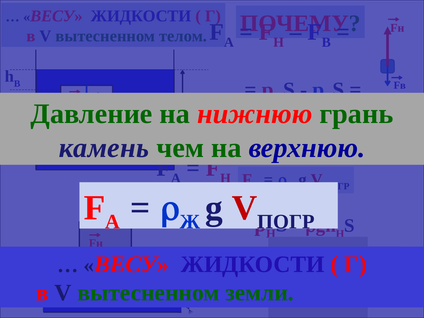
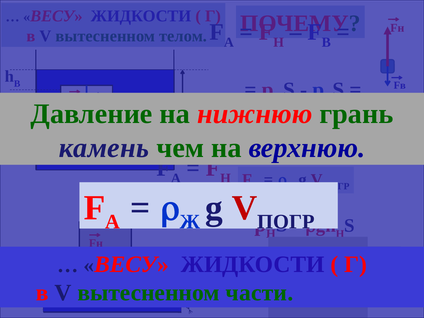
земли: земли -> части
